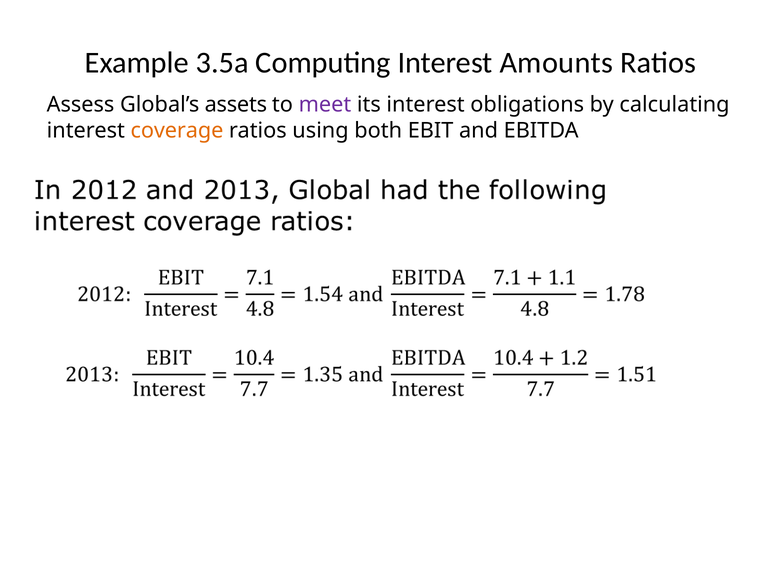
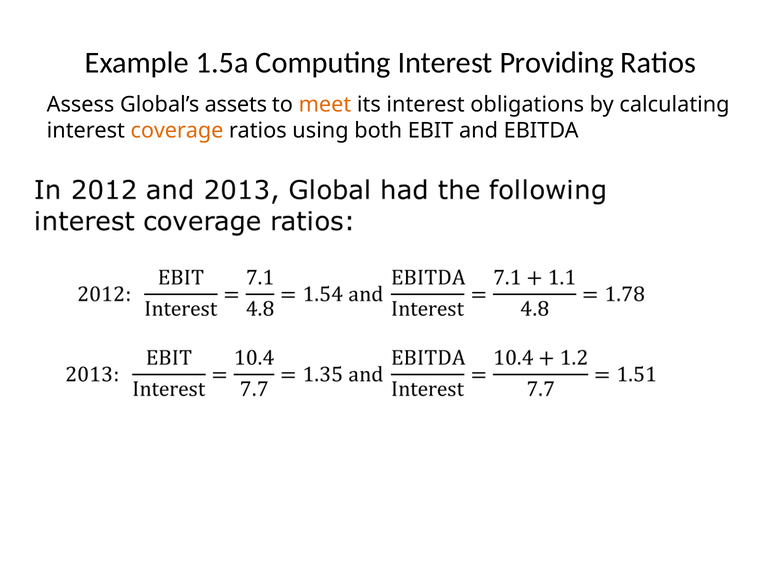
3.5a: 3.5a -> 1.5a
Amounts: Amounts -> Providing
meet colour: purple -> orange
